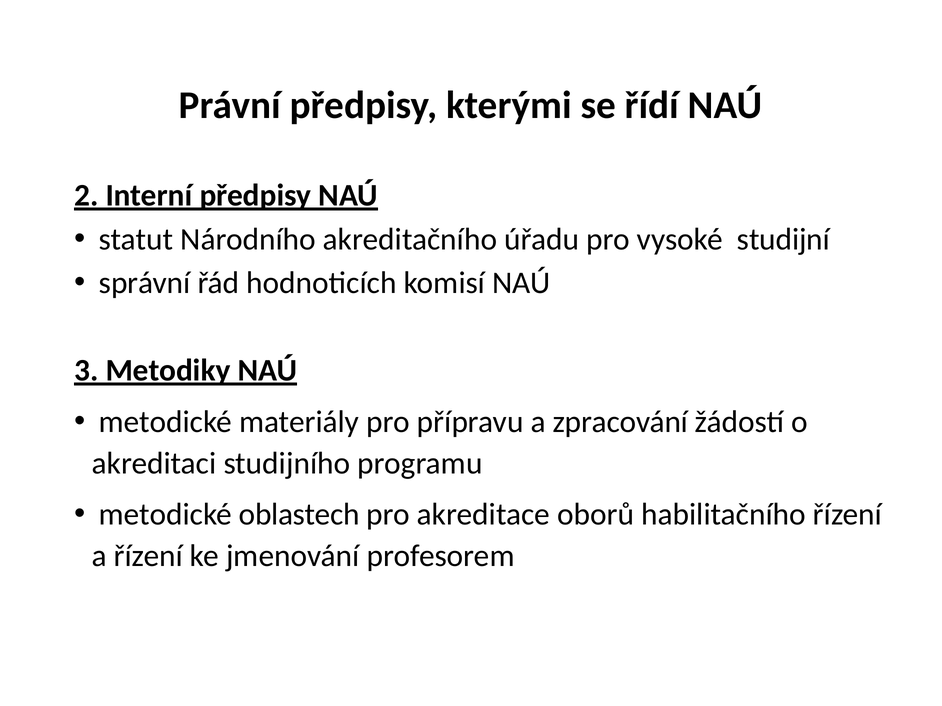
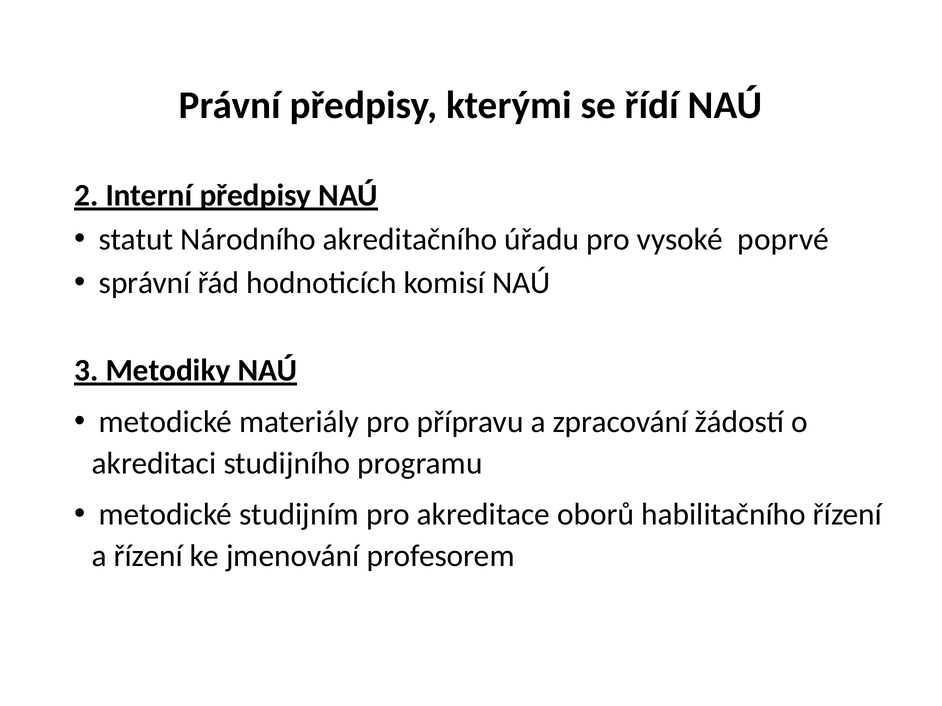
studijní: studijní -> poprvé
oblastech: oblastech -> studijním
